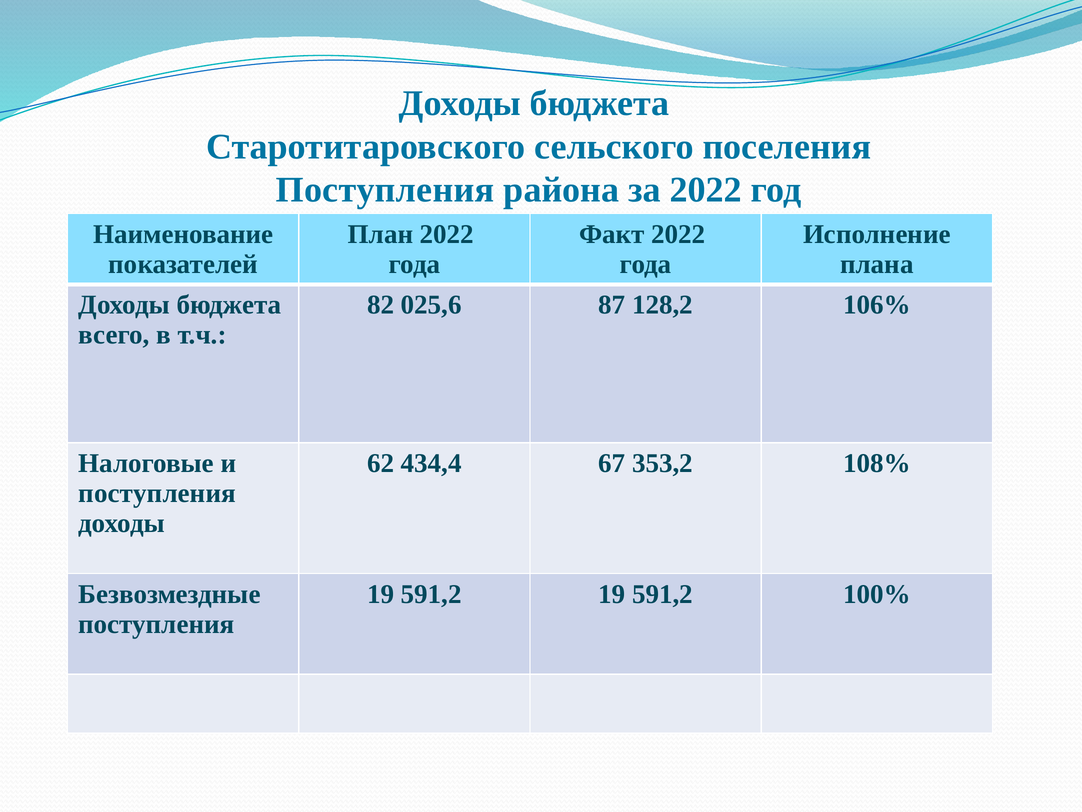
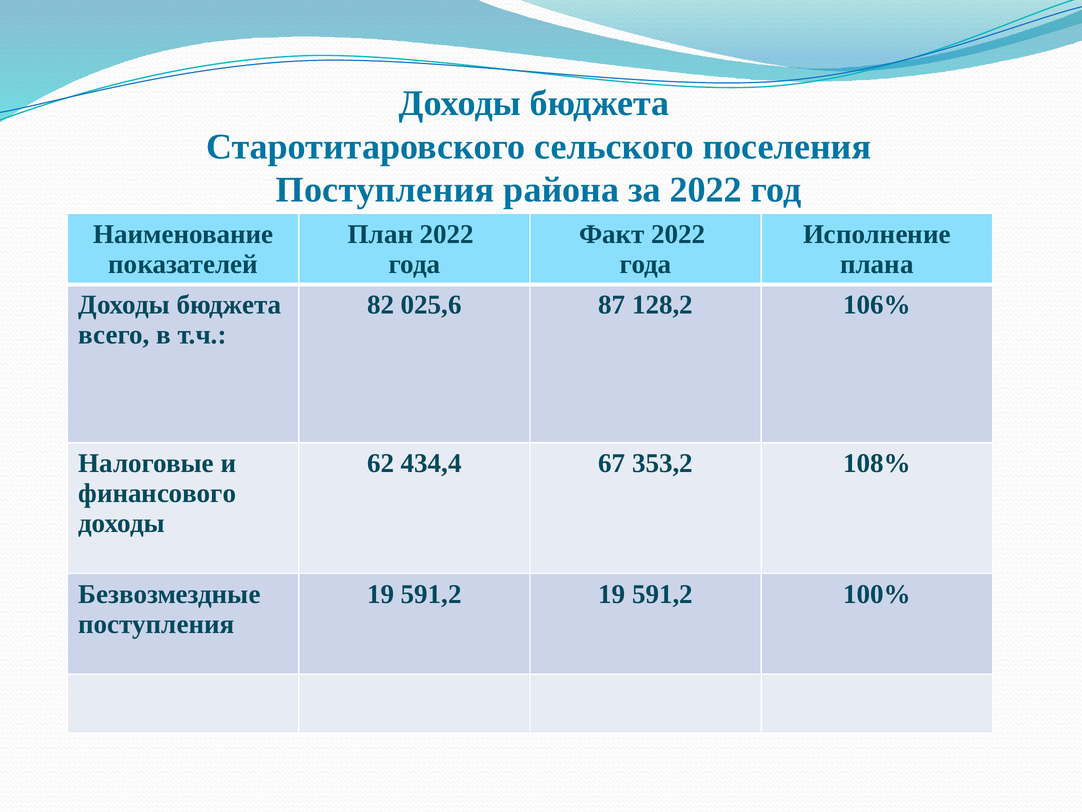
поступления at (157, 493): поступления -> финансового
